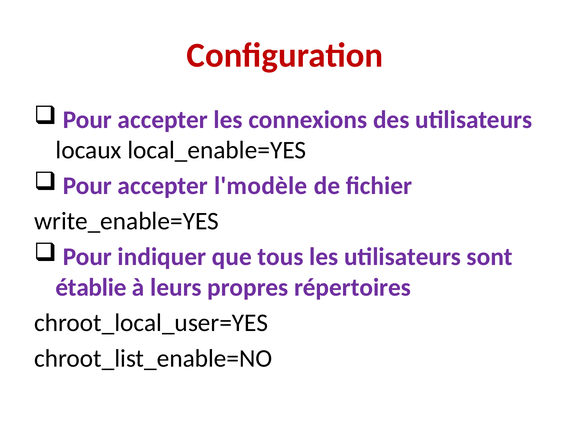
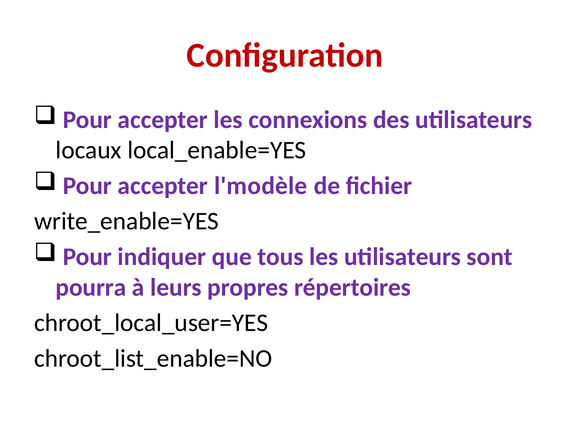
établie: établie -> pourra
